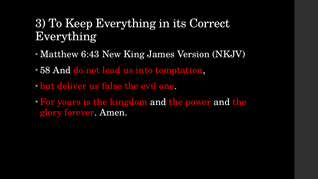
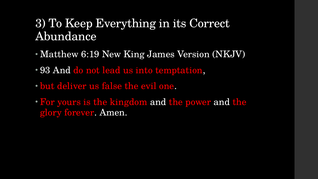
Everything at (66, 36): Everything -> Abundance
6:43: 6:43 -> 6:19
58: 58 -> 93
